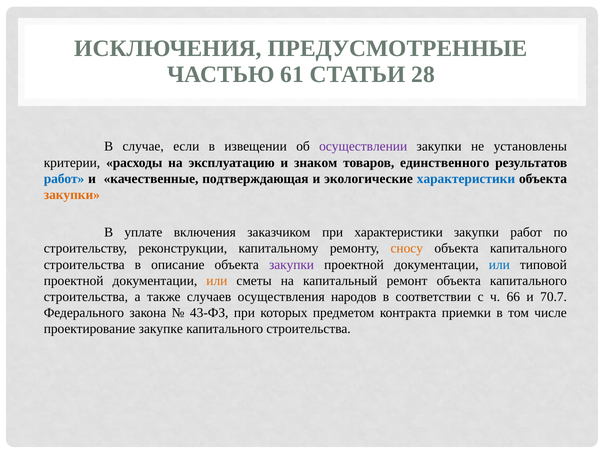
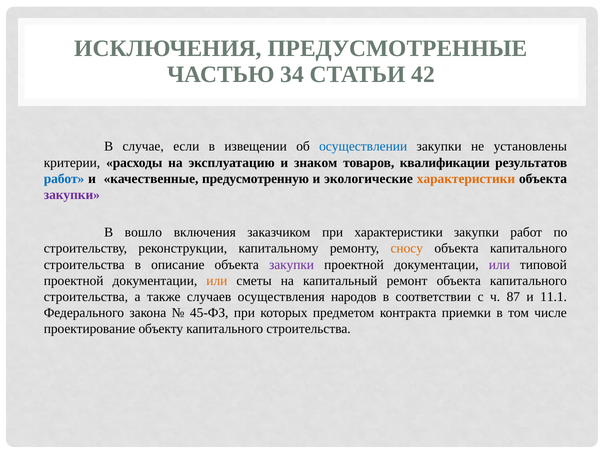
61: 61 -> 34
28: 28 -> 42
осуществлении colour: purple -> blue
единственного: единственного -> квалификации
подтверждающая: подтверждающая -> предусмотренную
характеристики at (466, 179) colour: blue -> orange
закупки at (72, 195) colour: orange -> purple
уплате: уплате -> вошло
или at (499, 265) colour: blue -> purple
66: 66 -> 87
70.7: 70.7 -> 11.1
43-ФЗ: 43-ФЗ -> 45-ФЗ
закупке: закупке -> объекту
